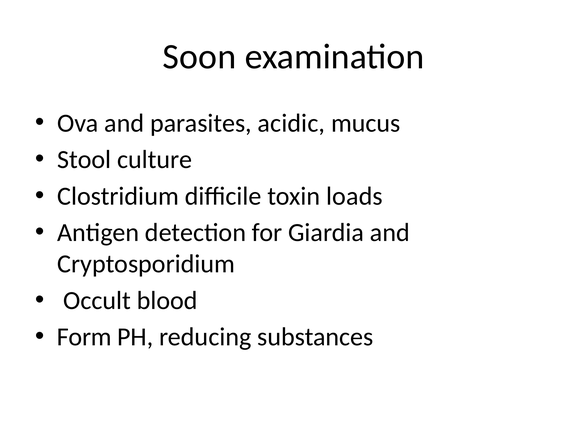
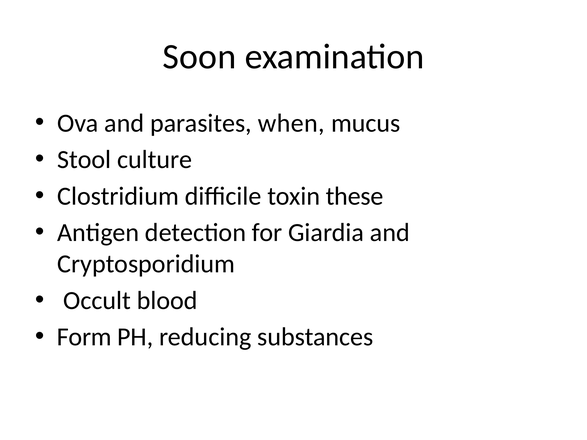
acidic: acidic -> when
loads: loads -> these
